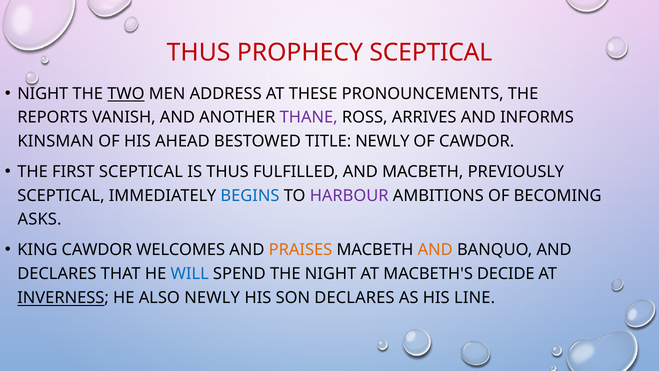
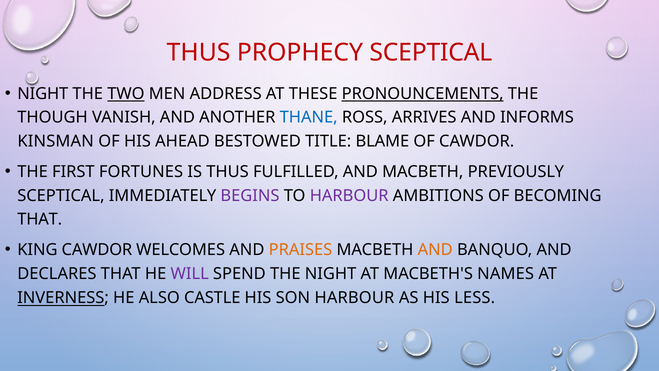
PRONOUNCEMENTS underline: none -> present
REPORTS: REPORTS -> THOUGH
THANE colour: purple -> blue
TITLE NEWLY: NEWLY -> BLAME
FIRST SCEPTICAL: SCEPTICAL -> FORTUNES
BEGINS colour: blue -> purple
ASKS at (40, 219): ASKS -> THAT
WILL colour: blue -> purple
DECIDE: DECIDE -> NAMES
ALSO NEWLY: NEWLY -> CASTLE
SON DECLARES: DECLARES -> HARBOUR
LINE: LINE -> LESS
